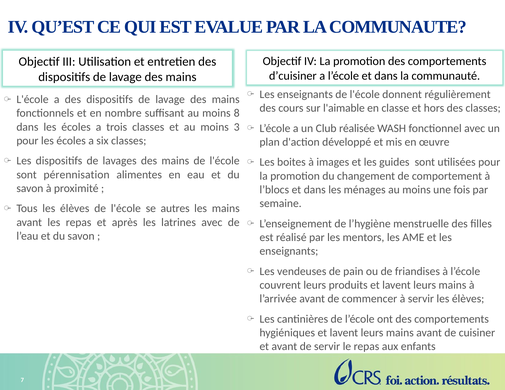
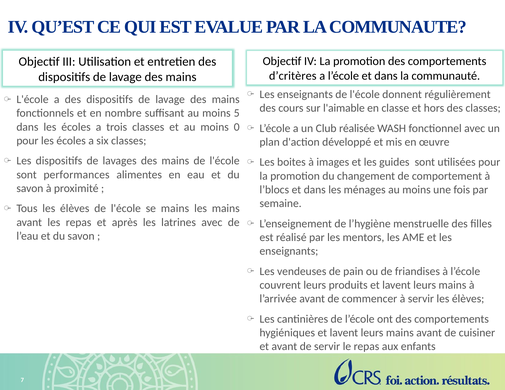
d’cuisiner: d’cuisiner -> d’critères
8: 8 -> 5
3: 3 -> 0
pérennisation: pérennisation -> performances
se autres: autres -> mains
